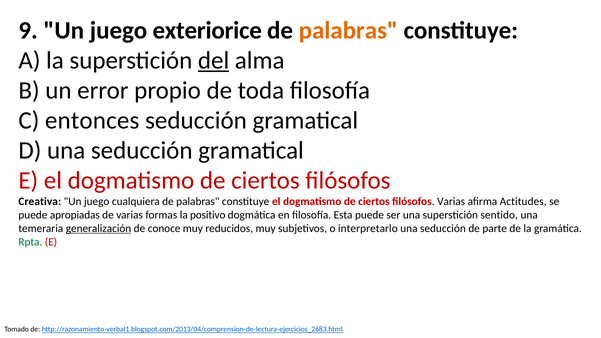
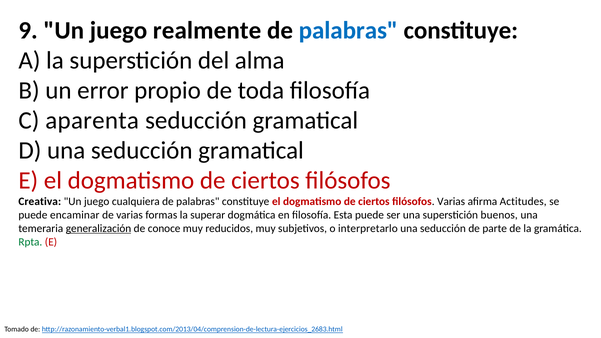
exteriorice: exteriorice -> realmente
palabras at (348, 30) colour: orange -> blue
del underline: present -> none
entonces: entonces -> aparenta
apropiadas: apropiadas -> encaminar
positivo: positivo -> superar
sentido: sentido -> buenos
